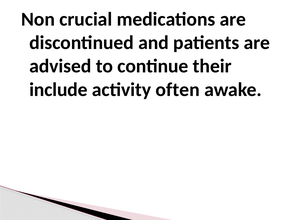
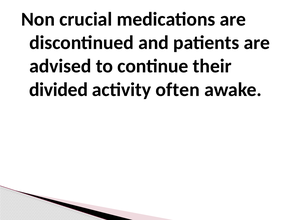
include: include -> divided
